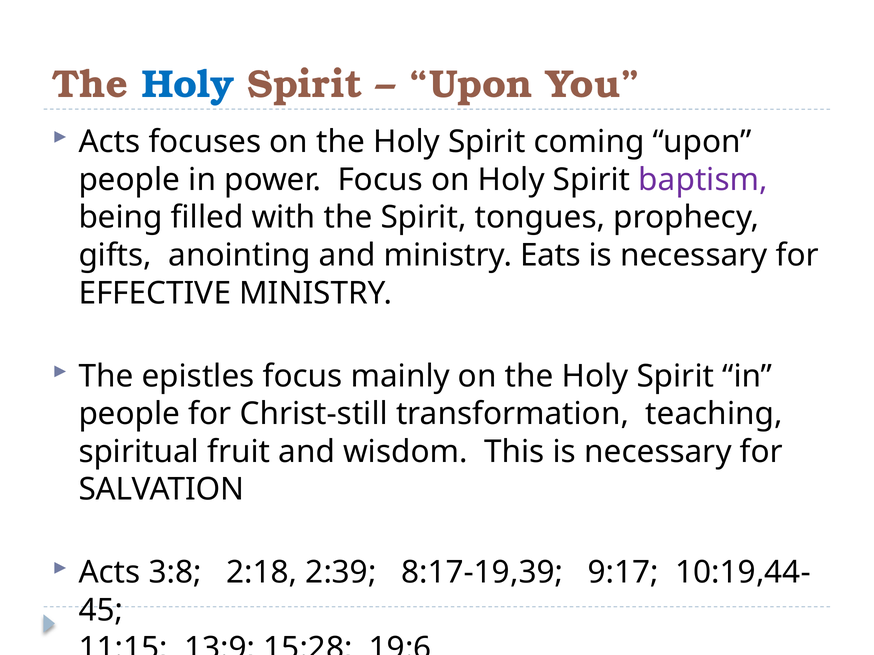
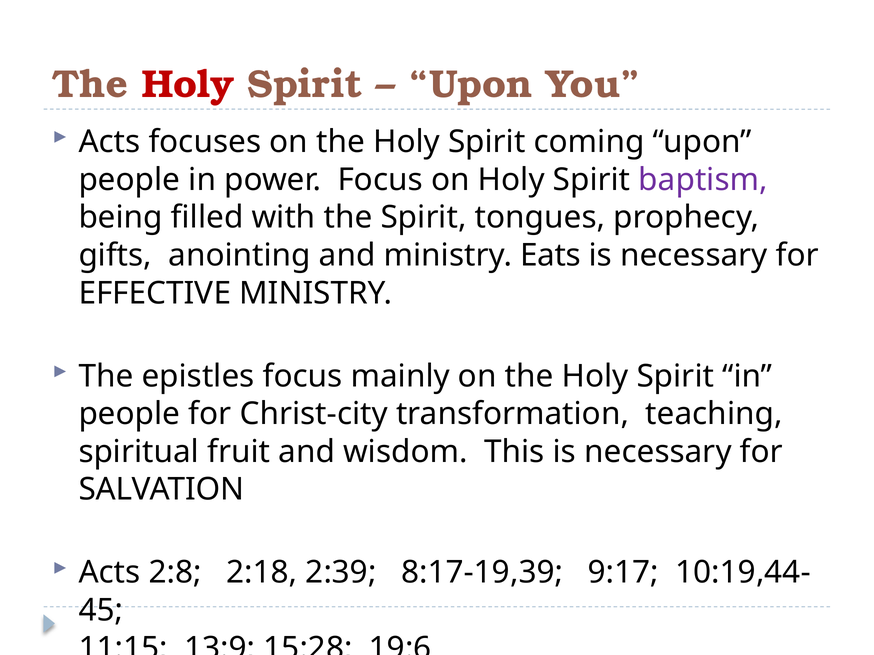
Holy at (188, 84) colour: blue -> red
Christ-still: Christ-still -> Christ-city
3:8: 3:8 -> 2:8
